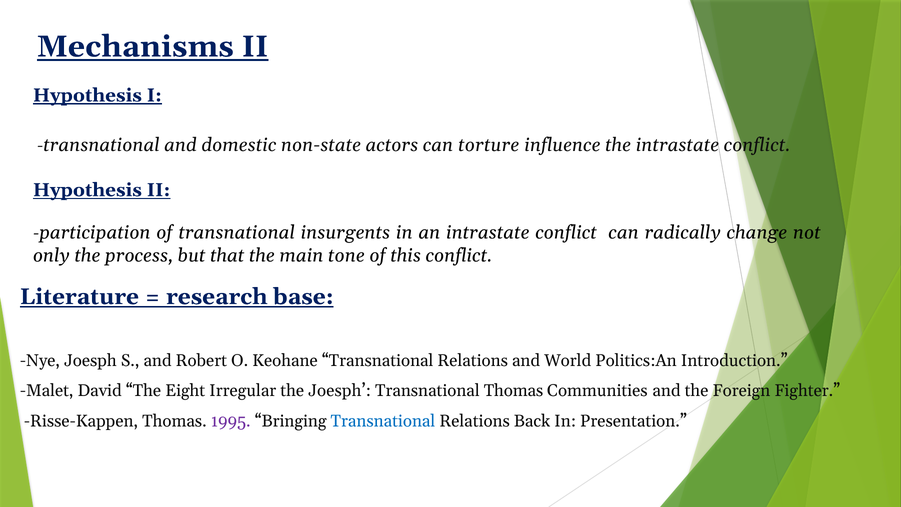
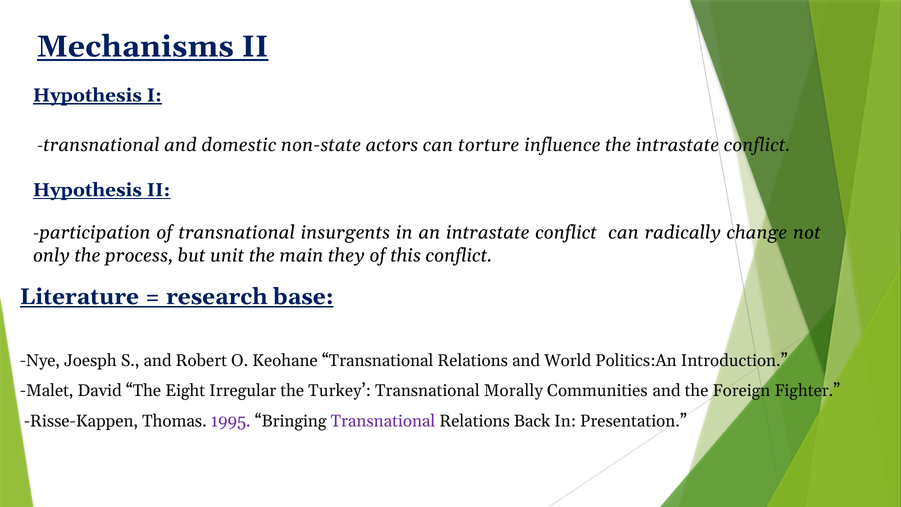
that: that -> unit
tone: tone -> they
the Joesph: Joesph -> Turkey
Transnational Thomas: Thomas -> Morally
Transnational at (383, 421) colour: blue -> purple
